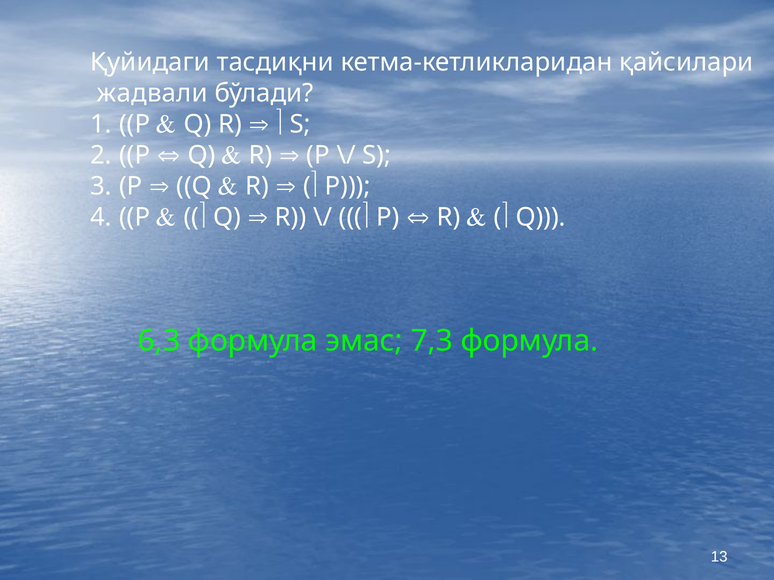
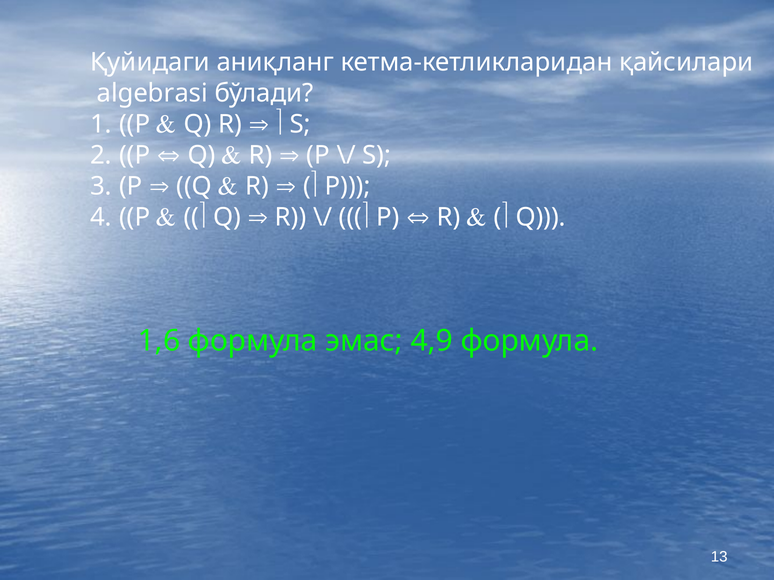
тасдиқни: тасдиқни -> аниқланг
жадвали: жадвали -> аlgеbrаsi
6,3: 6,3 -> 1,6
7,3: 7,3 -> 4,9
